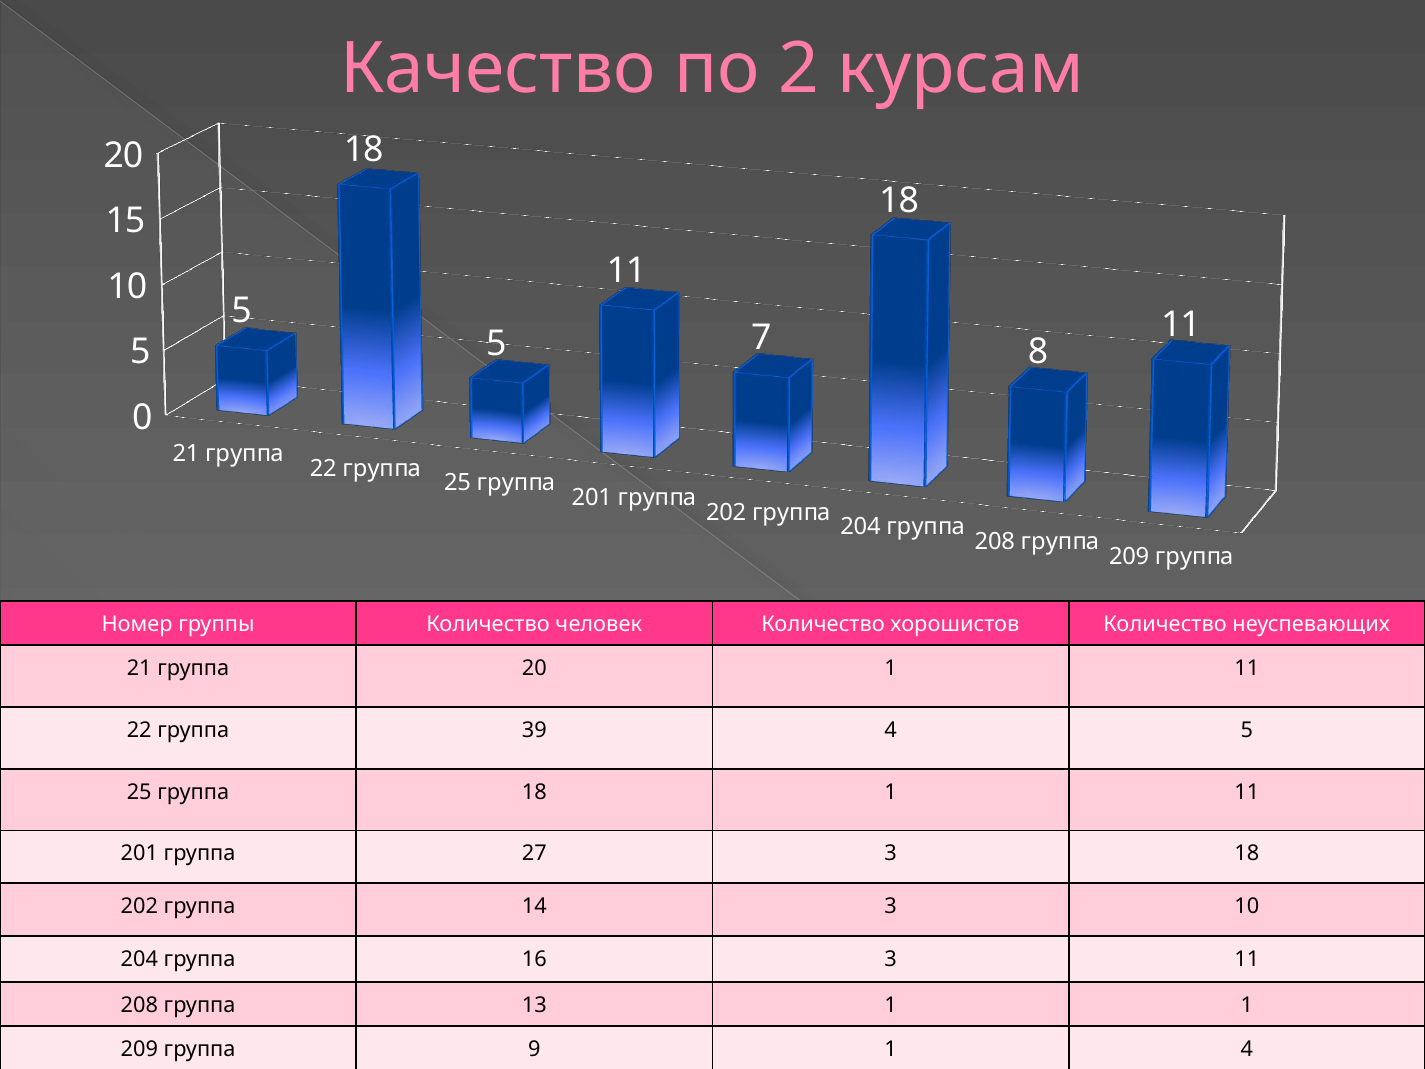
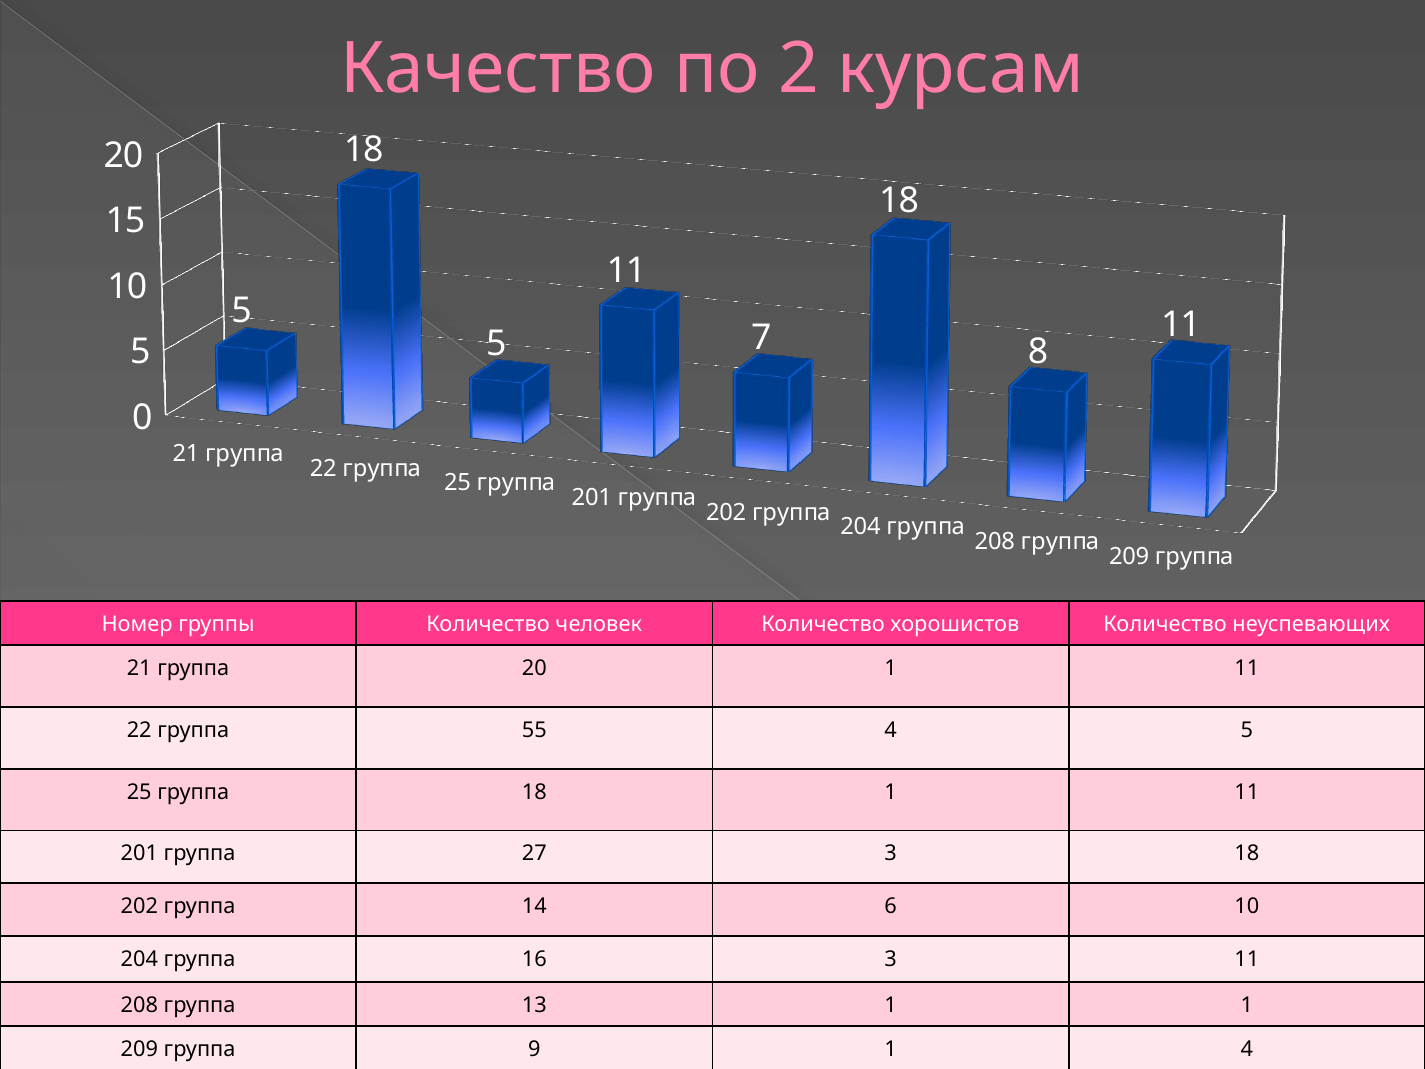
39: 39 -> 55
14 3: 3 -> 6
